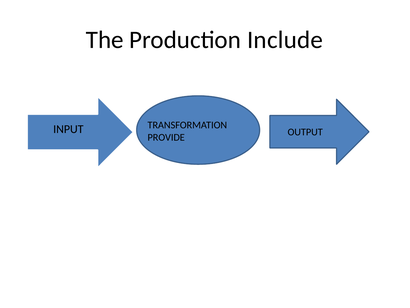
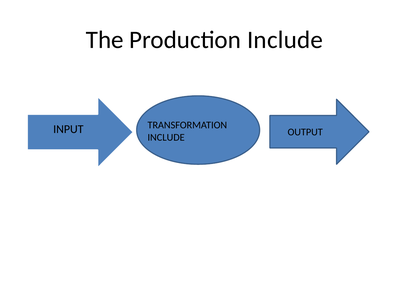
PROVIDE at (166, 137): PROVIDE -> INCLUDE
